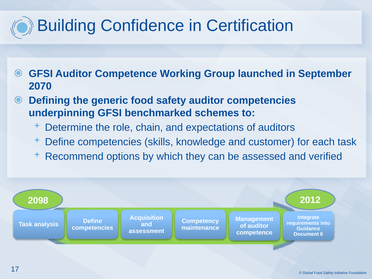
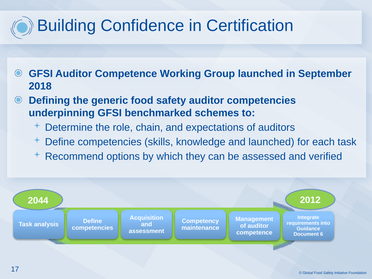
2070: 2070 -> 2018
and customer: customer -> launched
2098: 2098 -> 2044
